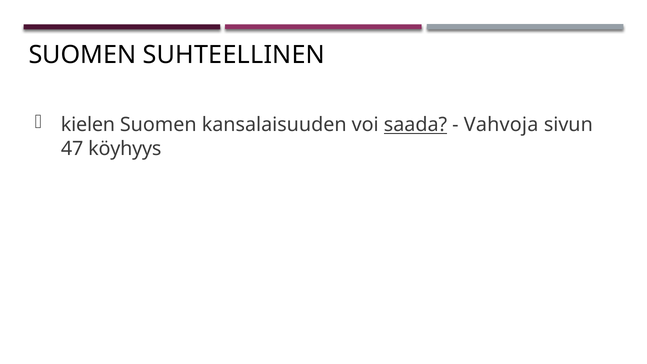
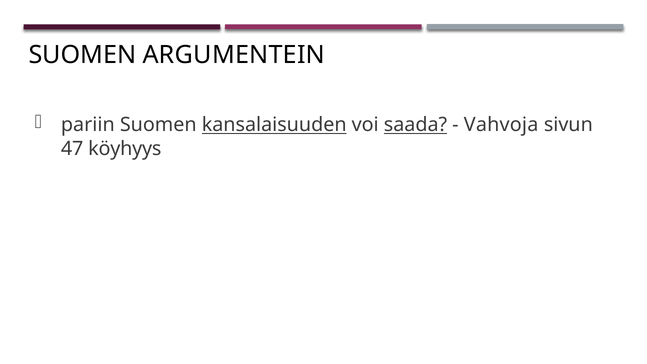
SUHTEELLINEN: SUHTEELLINEN -> ARGUMENTEIN
kielen: kielen -> pariin
kansalaisuuden underline: none -> present
